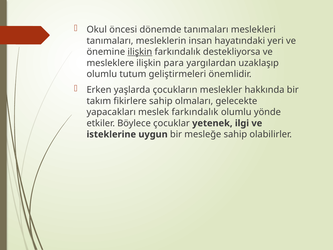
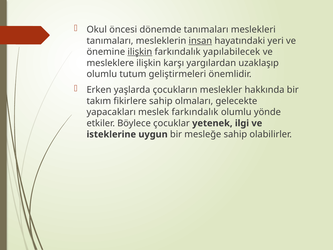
insan underline: none -> present
destekliyorsa: destekliyorsa -> yapılabilecek
para: para -> karşı
